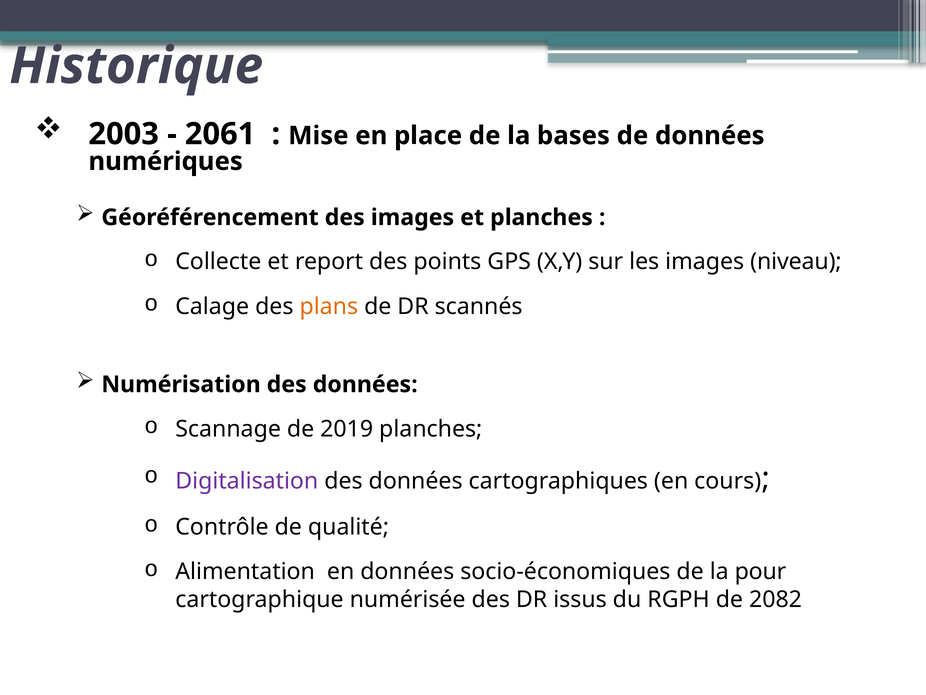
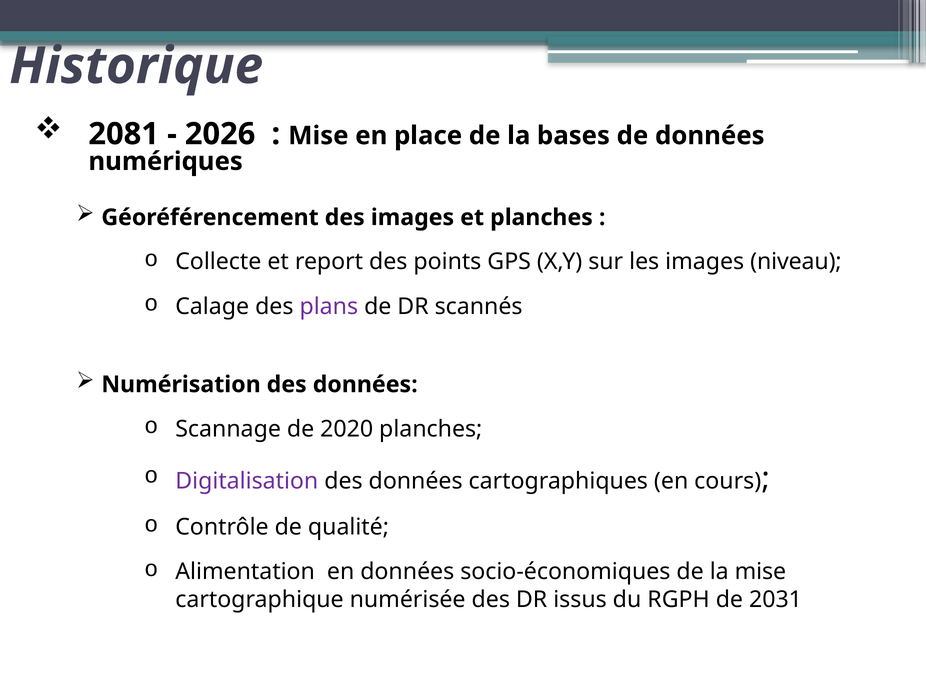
2003: 2003 -> 2081
2061: 2061 -> 2026
plans colour: orange -> purple
2019: 2019 -> 2020
la pour: pour -> mise
2082: 2082 -> 2031
